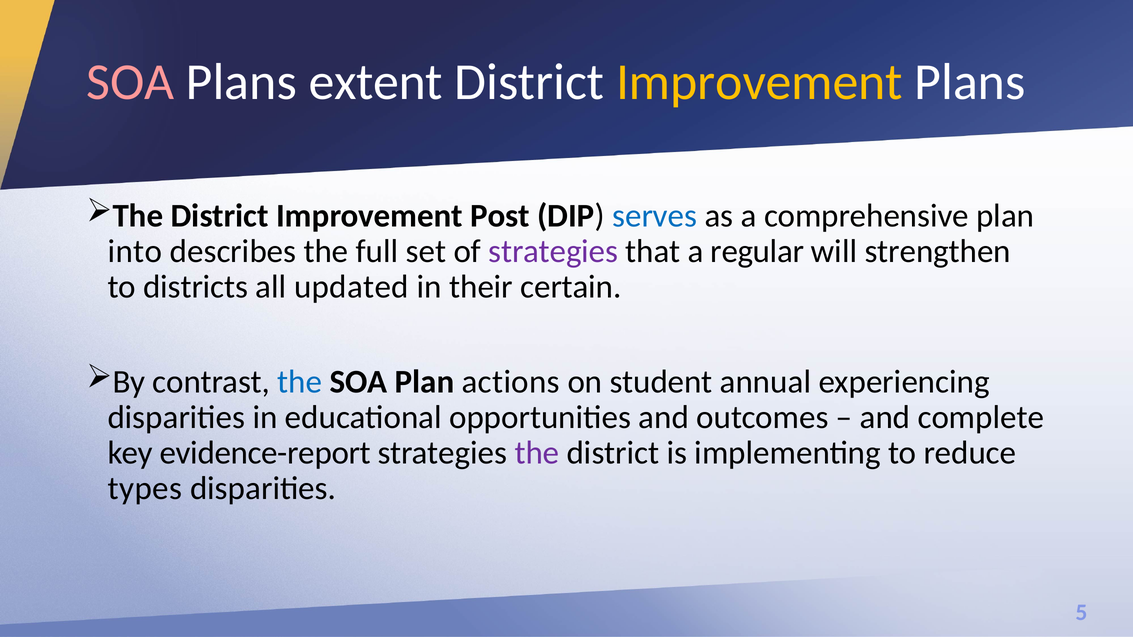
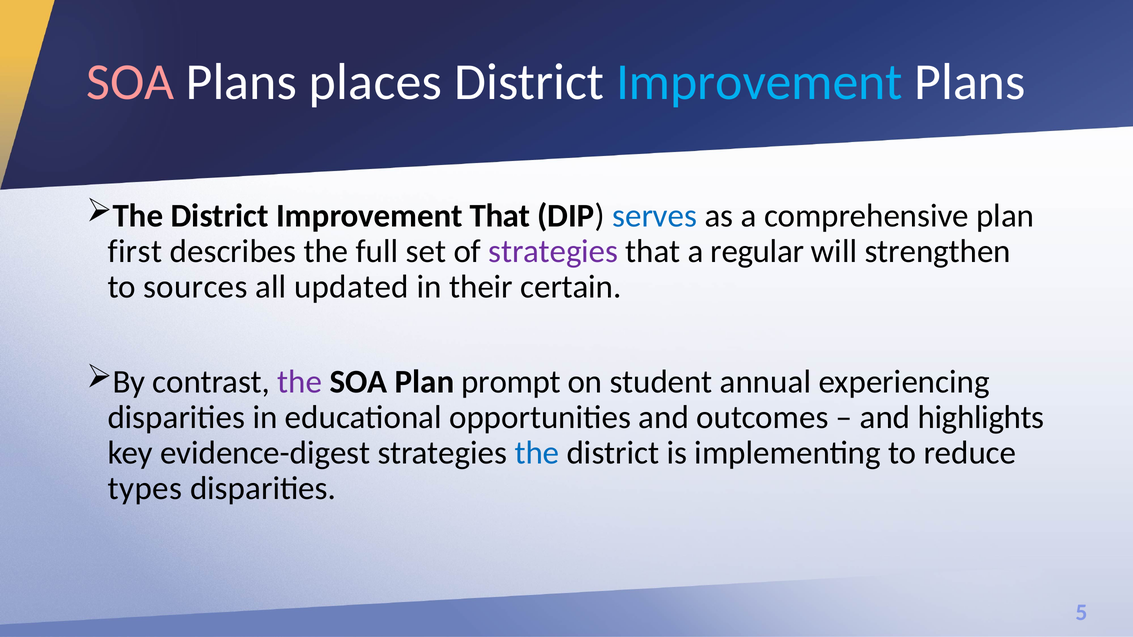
extent: extent -> places
Improvement at (759, 82) colour: yellow -> light blue
Improvement Post: Post -> That
into: into -> first
districts: districts -> sources
the at (300, 382) colour: blue -> purple
actions: actions -> prompt
complete: complete -> highlights
evidence-report: evidence-report -> evidence-digest
the at (537, 453) colour: purple -> blue
